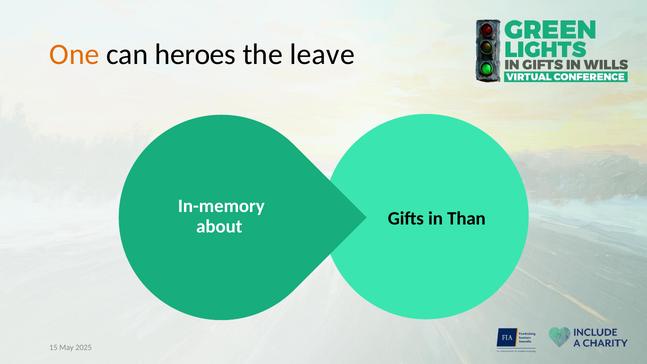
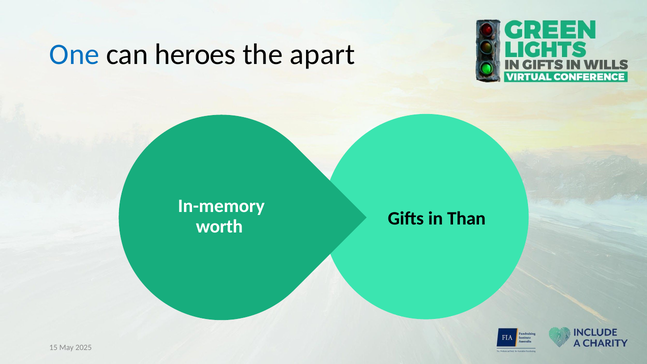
One colour: orange -> blue
leave: leave -> apart
about: about -> worth
